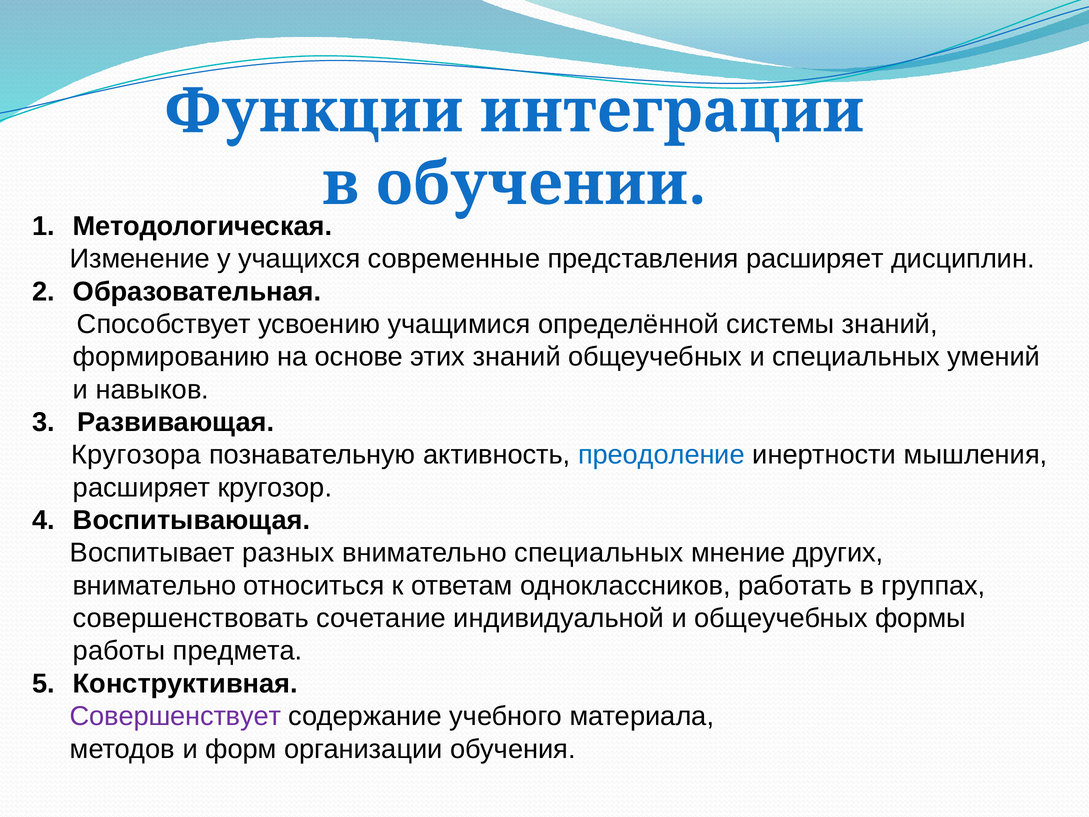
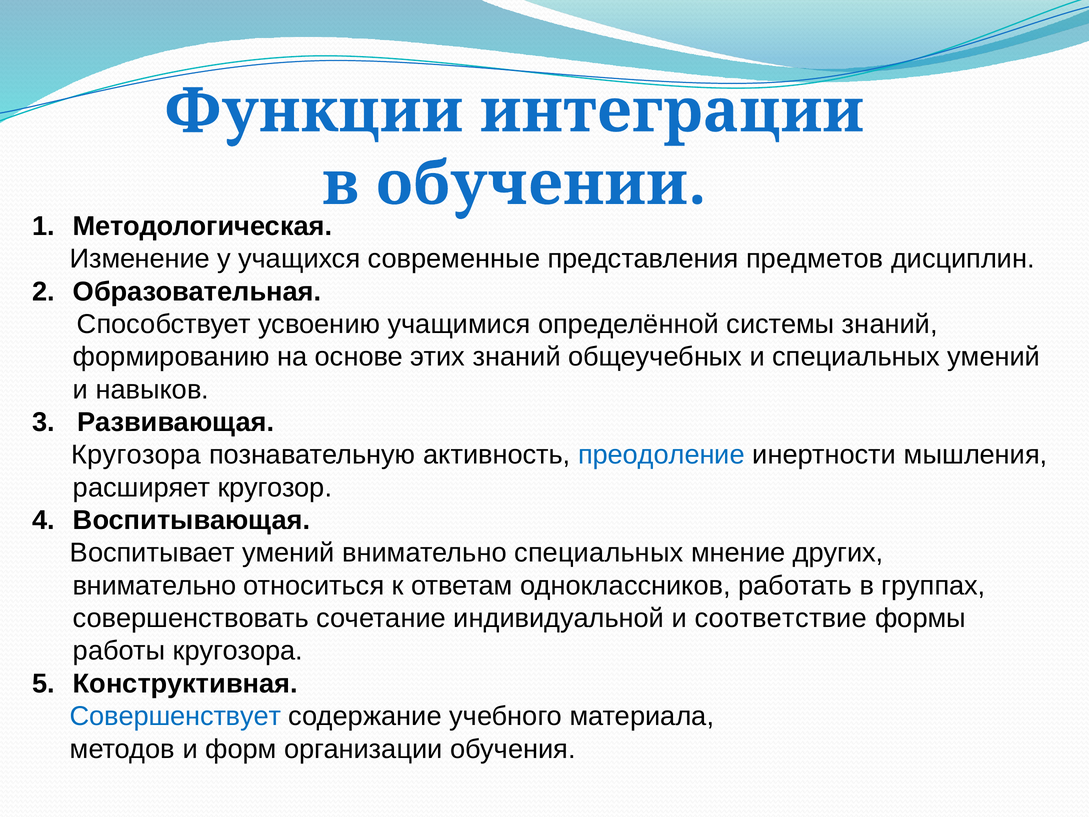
представления расширяет: расширяет -> предметов
Воспитывает разных: разных -> умений
и общеучебных: общеучебных -> соответствие
работы предмета: предмета -> кругозора
Совершенствует colour: purple -> blue
